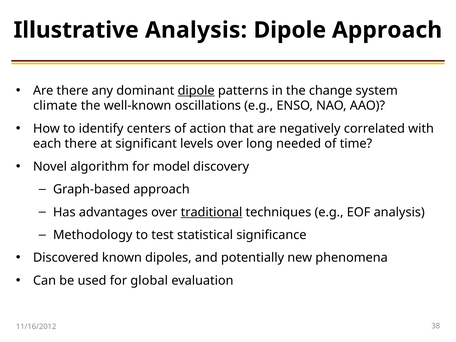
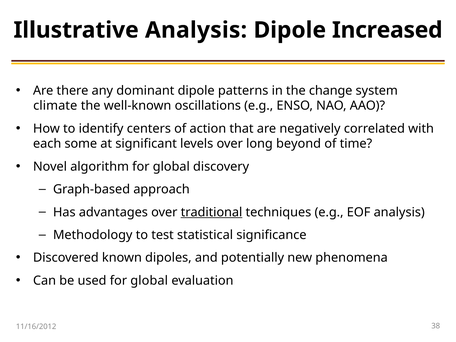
Dipole Approach: Approach -> Increased
dipole at (196, 91) underline: present -> none
each there: there -> some
needed: needed -> beyond
algorithm for model: model -> global
